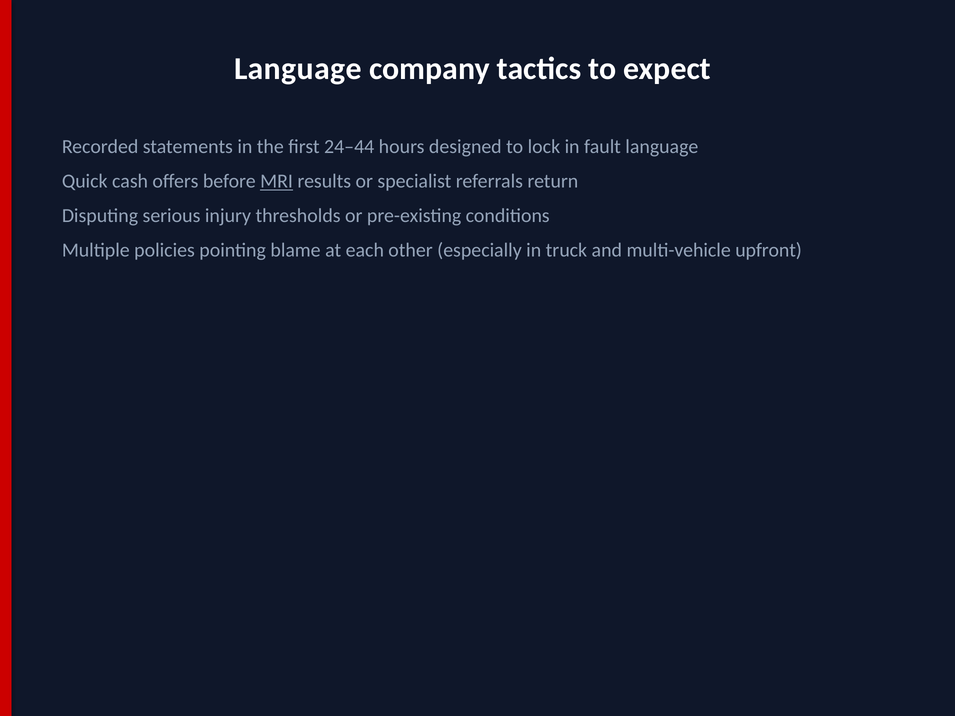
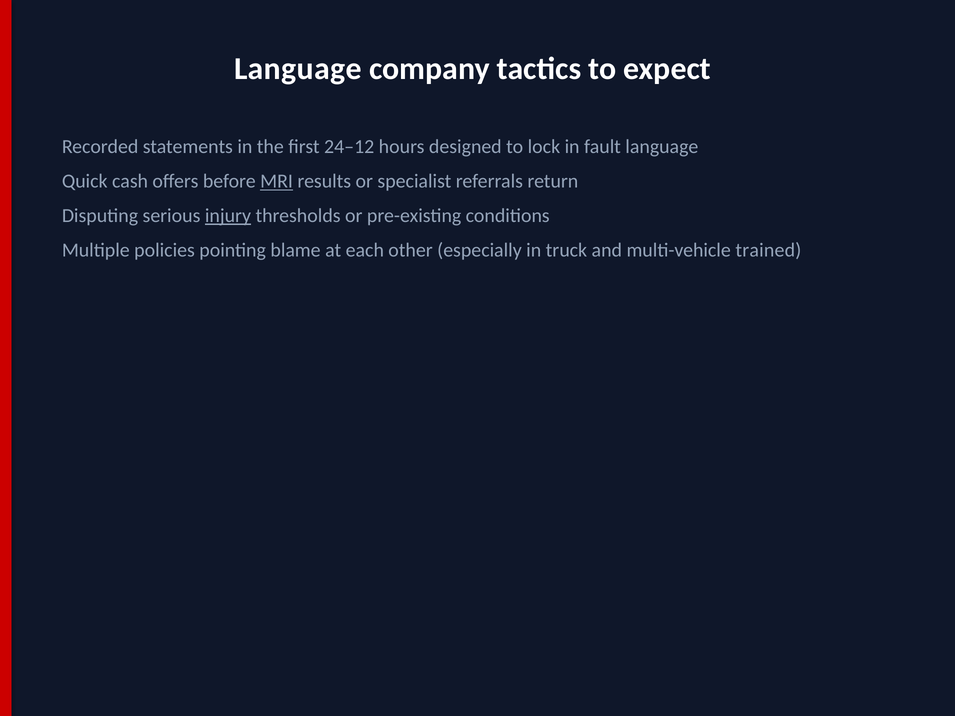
24–44: 24–44 -> 24–12
injury underline: none -> present
upfront: upfront -> trained
